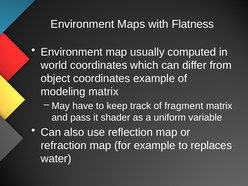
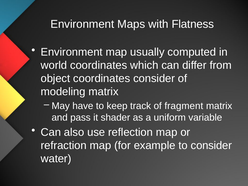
coordinates example: example -> consider
to replaces: replaces -> consider
